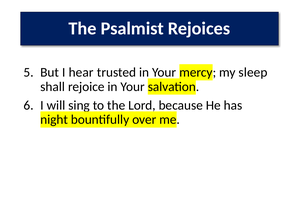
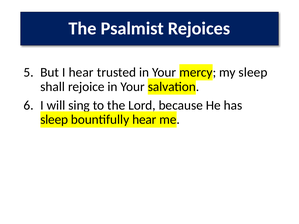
night at (54, 120): night -> sleep
bountifully over: over -> hear
